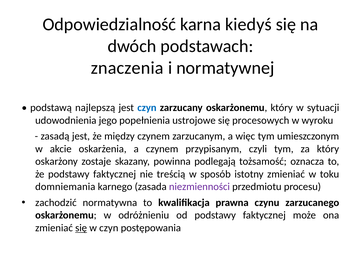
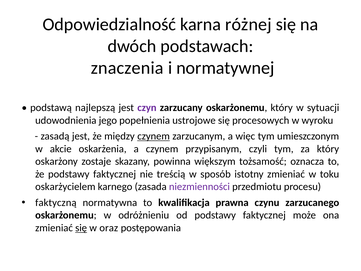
kiedyś: kiedyś -> różnej
czyn at (147, 108) colour: blue -> purple
czynem at (154, 136) underline: none -> present
podlegają: podlegają -> większym
domniemania: domniemania -> oskarżycielem
zachodzić: zachodzić -> faktyczną
w czyn: czyn -> oraz
